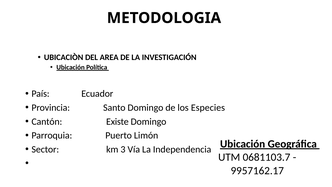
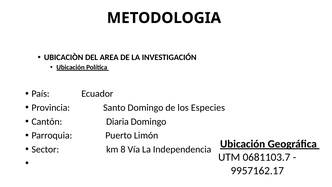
Existe: Existe -> Diaria
3: 3 -> 8
